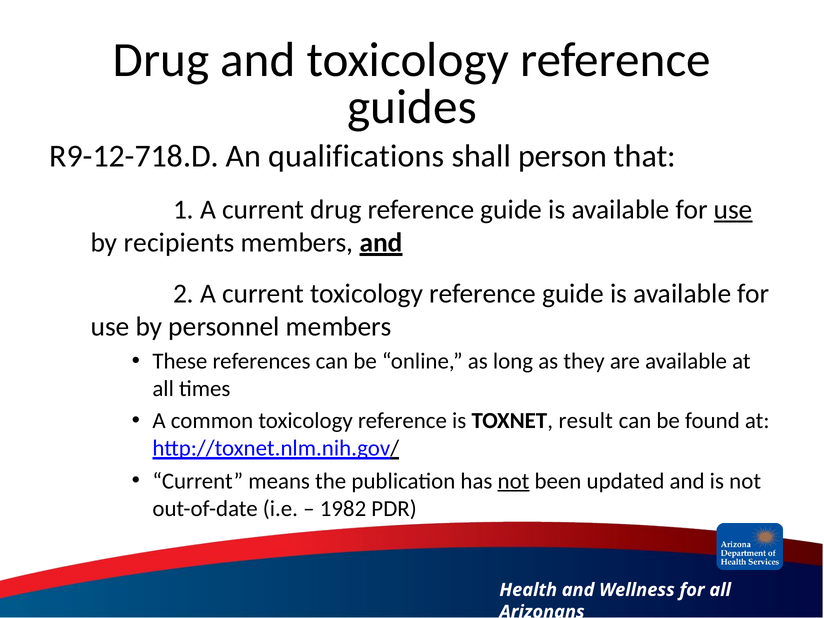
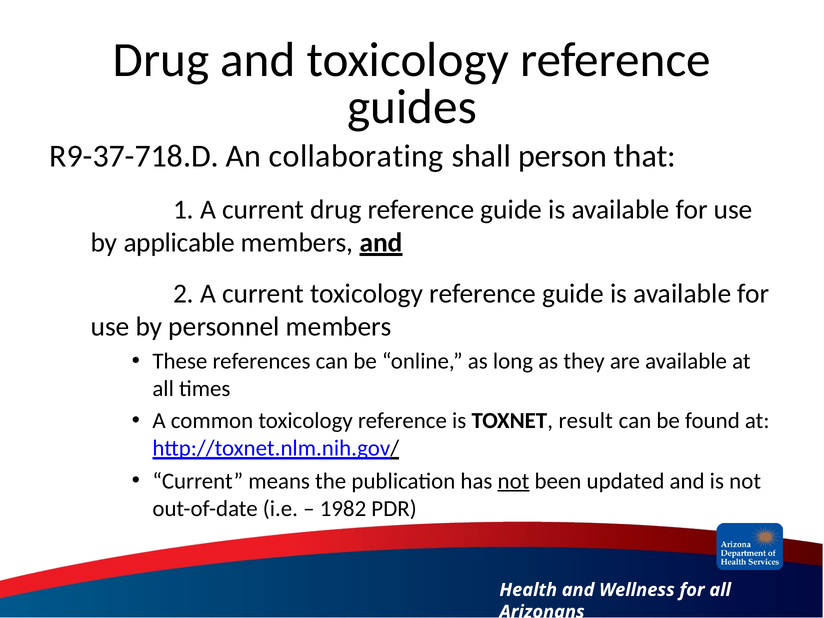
R9-12-718.D: R9-12-718.D -> R9-37-718.D
qualifications: qualifications -> collaborating
use at (733, 210) underline: present -> none
recipients: recipients -> applicable
